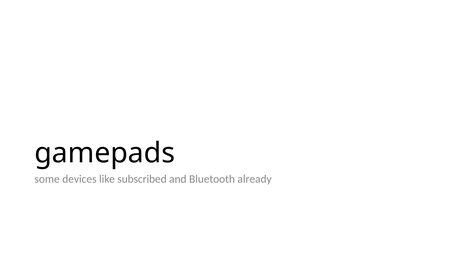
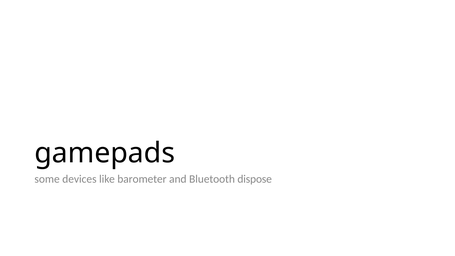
subscribed: subscribed -> barometer
already: already -> dispose
